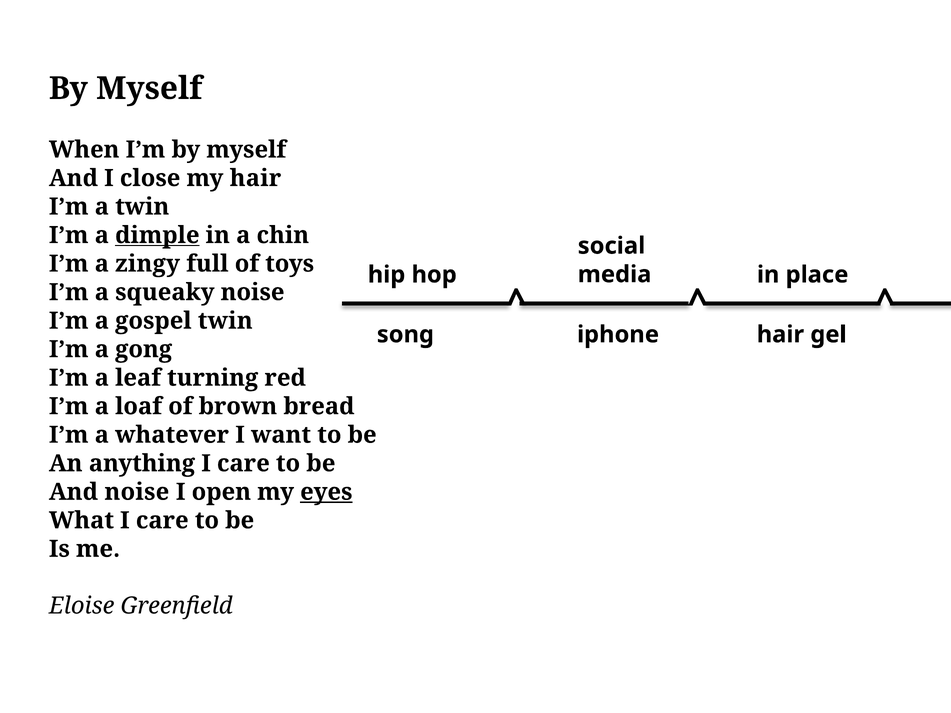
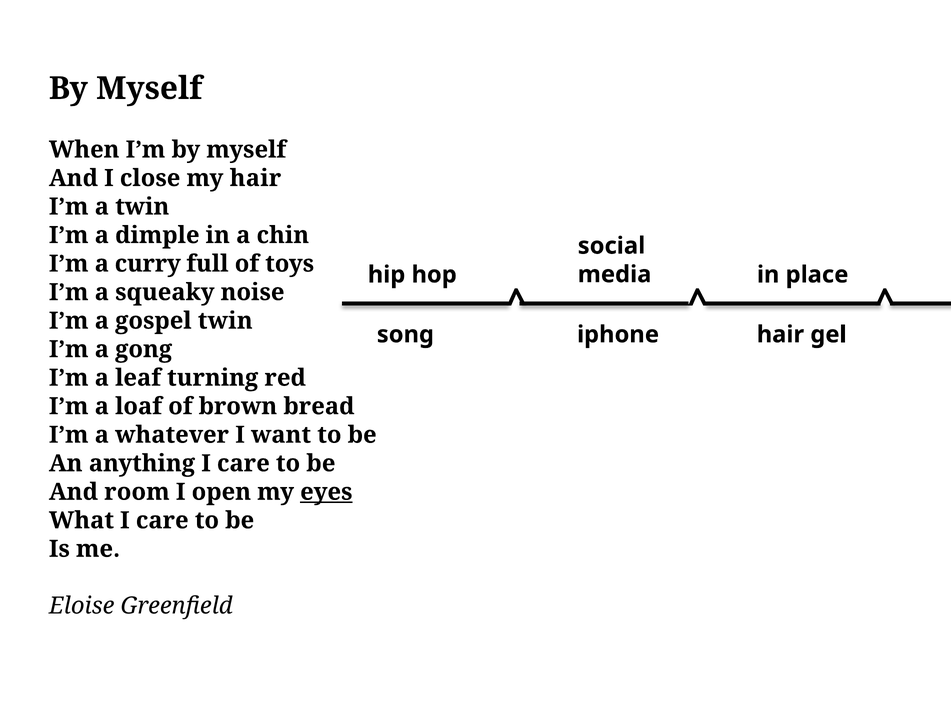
dimple underline: present -> none
zingy: zingy -> curry
And noise: noise -> room
